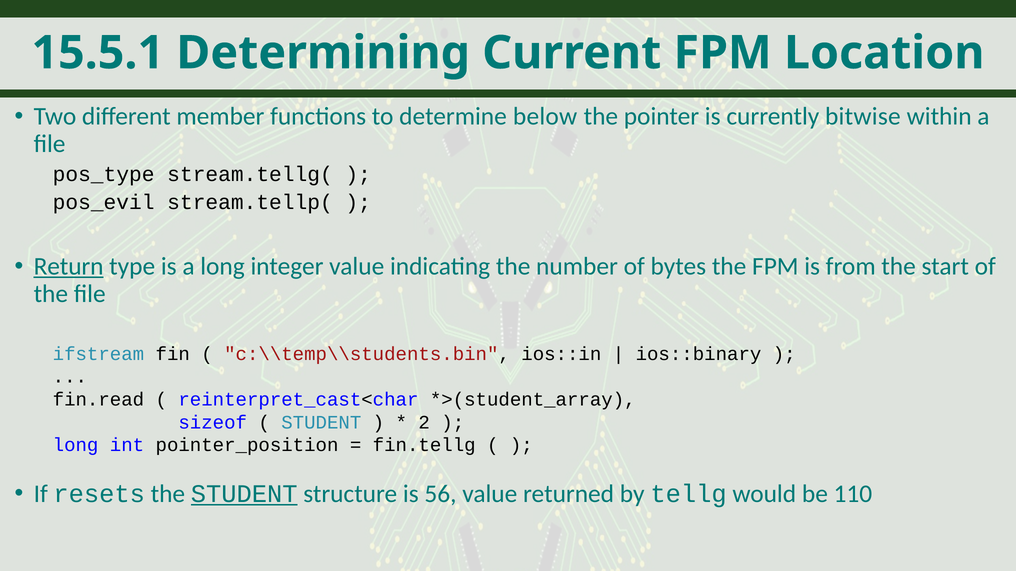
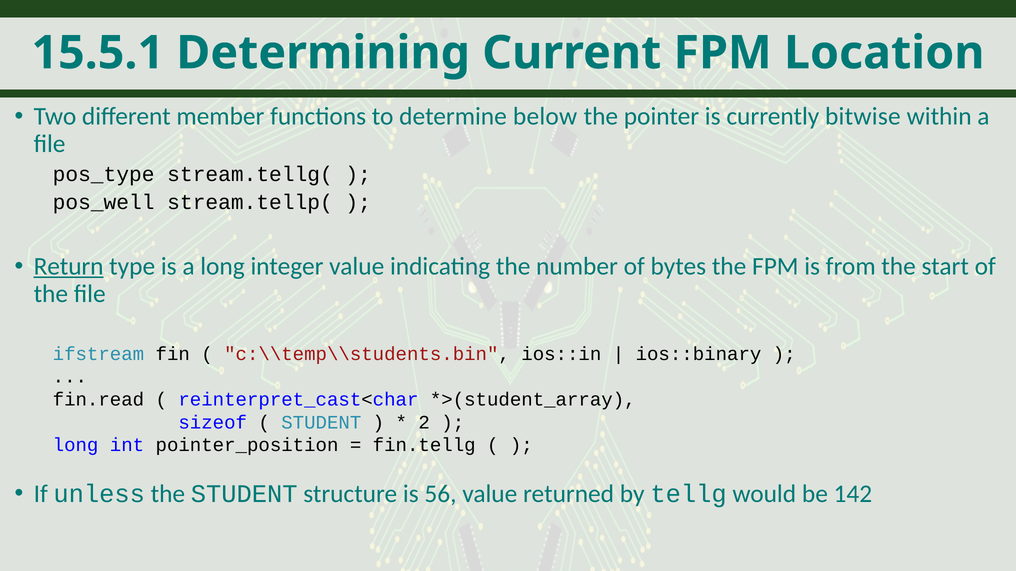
pos_evil: pos_evil -> pos_well
resets: resets -> unless
STUDENT at (244, 494) underline: present -> none
110: 110 -> 142
